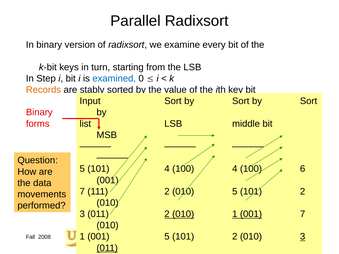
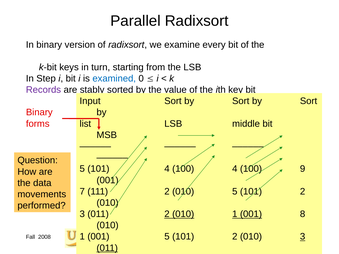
Records colour: orange -> purple
6: 6 -> 9
1 001 7: 7 -> 8
